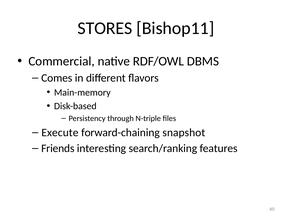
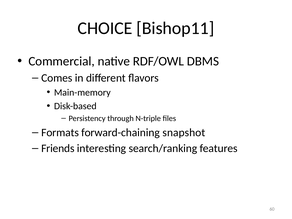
STORES: STORES -> CHOICE
Execute: Execute -> Formats
